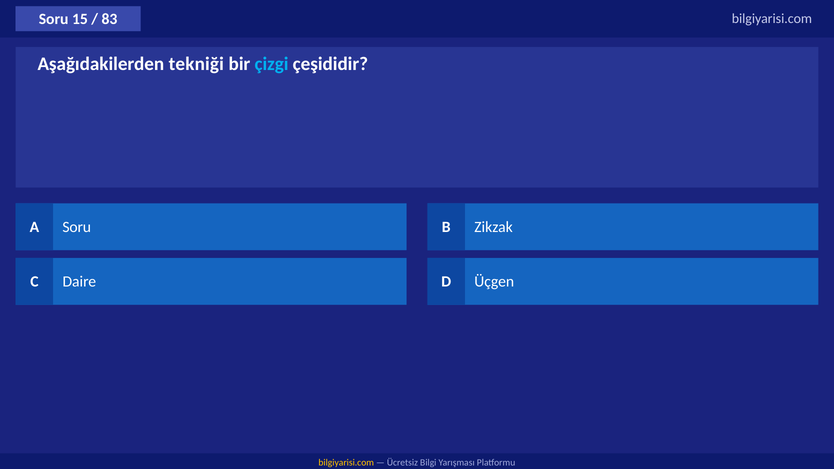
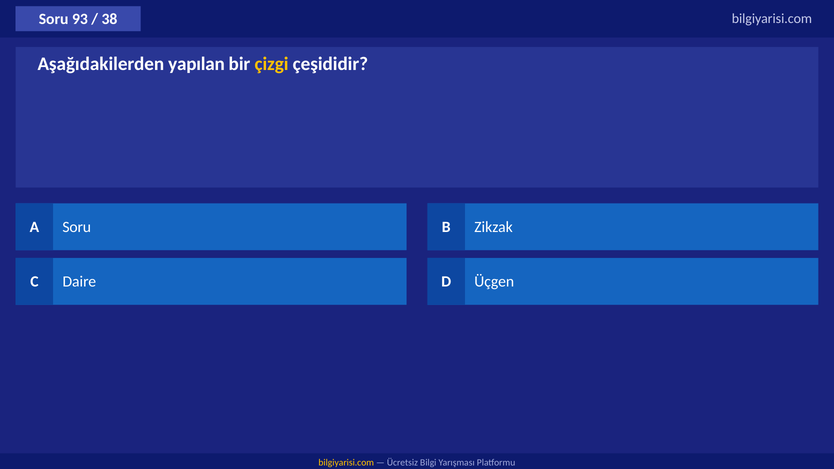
15: 15 -> 93
83: 83 -> 38
tekniği: tekniği -> yapılan
çizgi colour: light blue -> yellow
